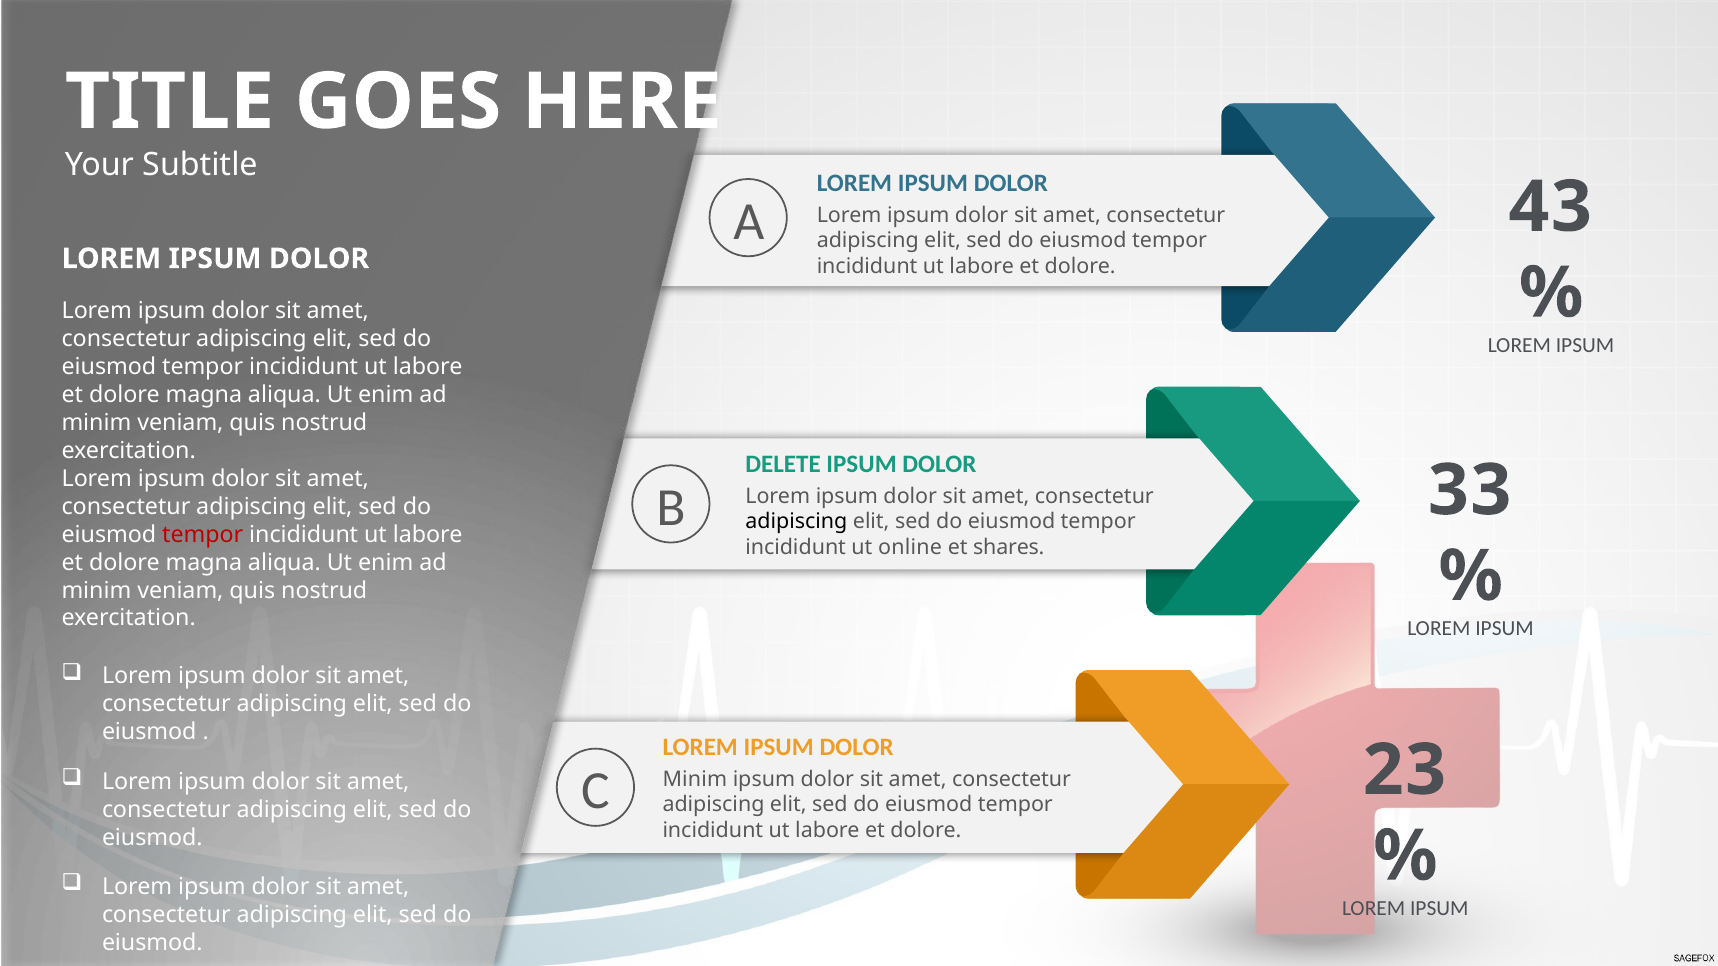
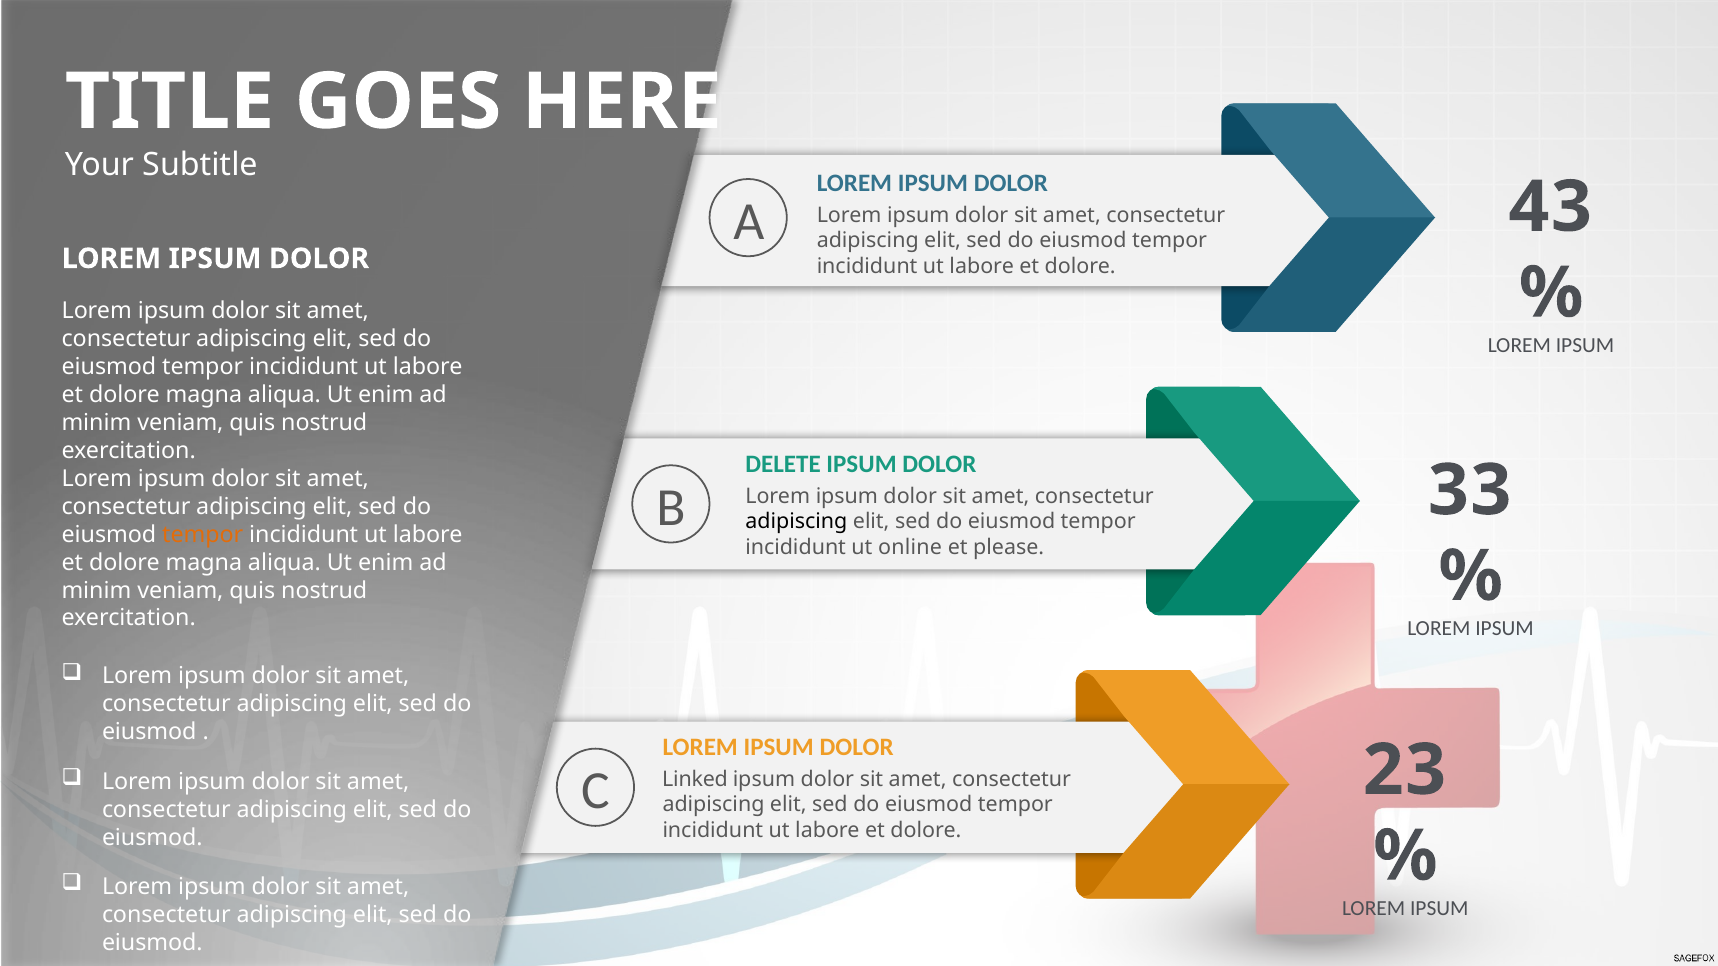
tempor at (203, 535) colour: red -> orange
shares: shares -> please
Minim at (695, 779): Minim -> Linked
